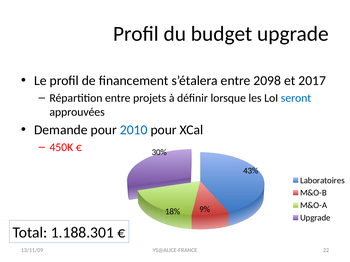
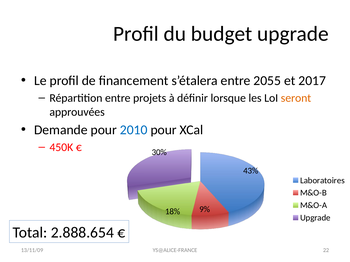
2098: 2098 -> 2055
seront colour: blue -> orange
1.188.301: 1.188.301 -> 2.888.654
